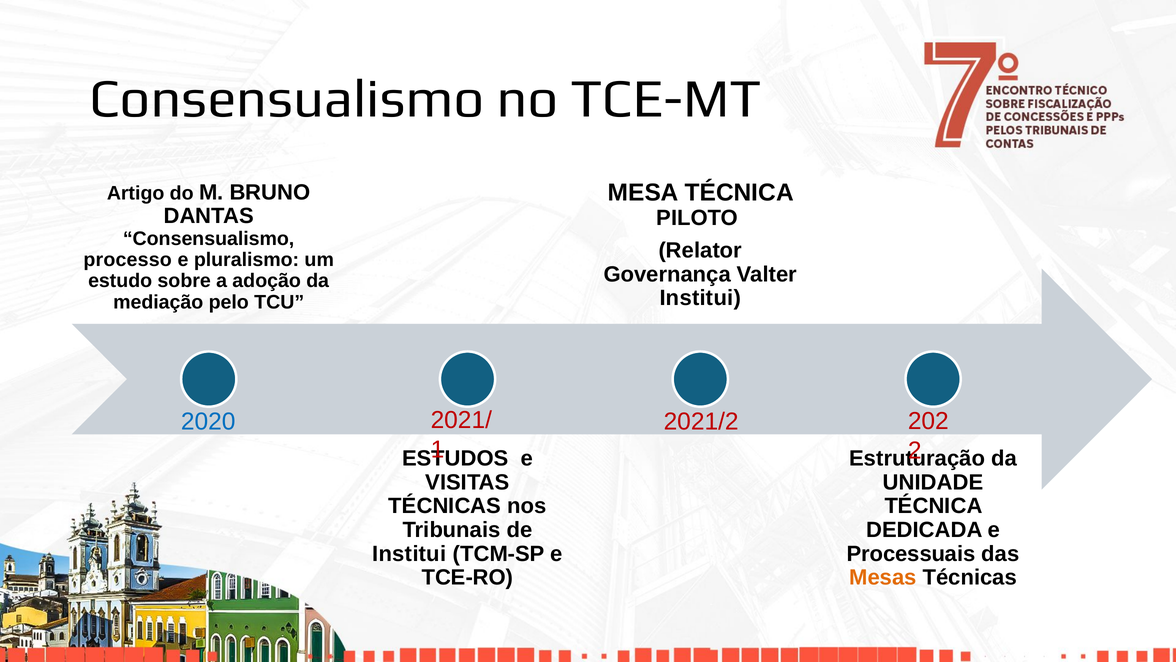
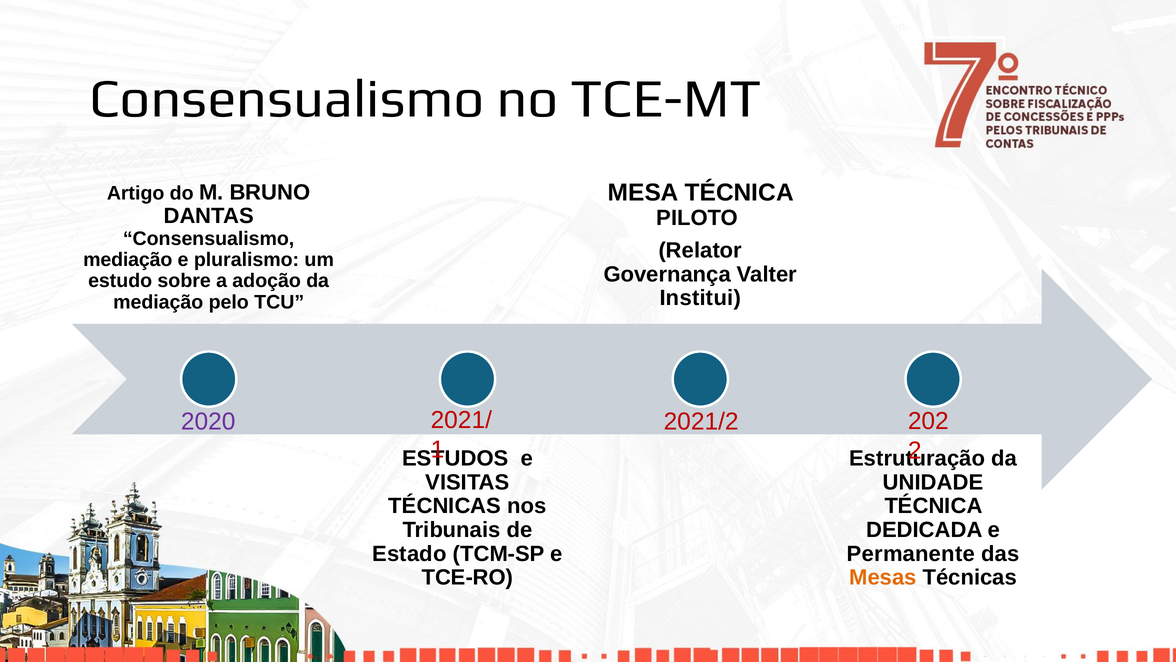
processo at (128, 260): processo -> mediação
2020 colour: blue -> purple
Institui at (409, 553): Institui -> Estado
Processuais: Processuais -> Permanente
